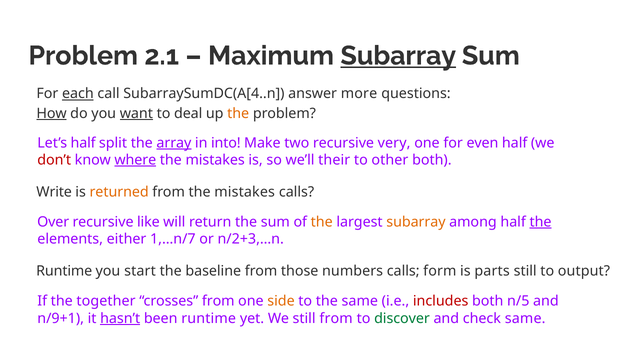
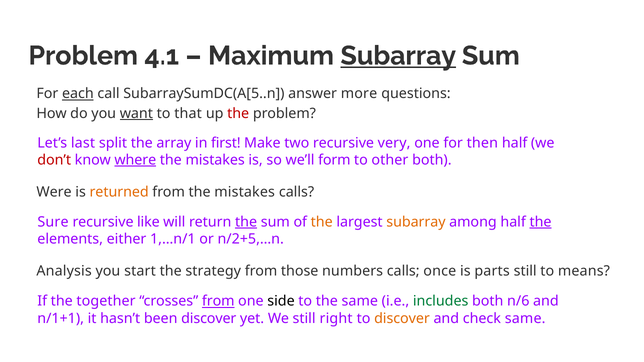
2.1: 2.1 -> 4.1
SubarraySumDC(A[4..n: SubarraySumDC(A[4..n -> SubarraySumDC(A[5..n
How underline: present -> none
deal: deal -> that
the at (238, 114) colour: orange -> red
Let’s half: half -> last
array underline: present -> none
into: into -> first
even: even -> then
their: their -> form
Write: Write -> Were
Over: Over -> Sure
the at (246, 222) underline: none -> present
1,…n/7: 1,…n/7 -> 1,…n/1
n/2+3,…n: n/2+3,…n -> n/2+5,…n
Runtime at (64, 271): Runtime -> Analysis
baseline: baseline -> strategy
form: form -> once
output: output -> means
from at (218, 301) underline: none -> present
side colour: orange -> black
includes colour: red -> green
n/5: n/5 -> n/6
n/9+1: n/9+1 -> n/1+1
hasn’t underline: present -> none
been runtime: runtime -> discover
still from: from -> right
discover at (402, 319) colour: green -> orange
